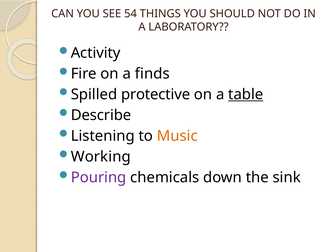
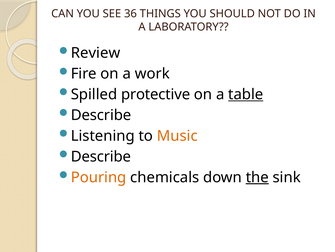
54: 54 -> 36
Activity: Activity -> Review
finds: finds -> work
Working at (101, 156): Working -> Describe
Pouring colour: purple -> orange
the underline: none -> present
